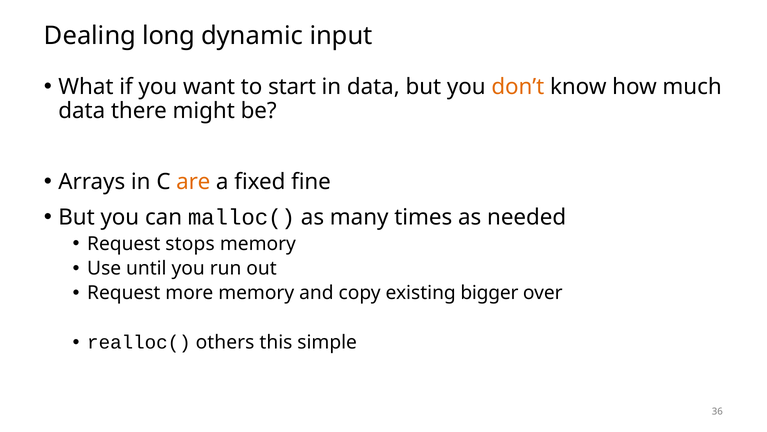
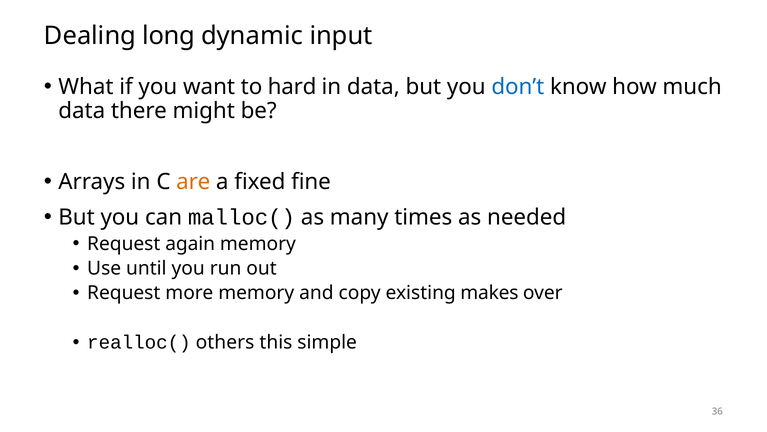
start: start -> hard
don’t colour: orange -> blue
stops: stops -> again
bigger: bigger -> makes
